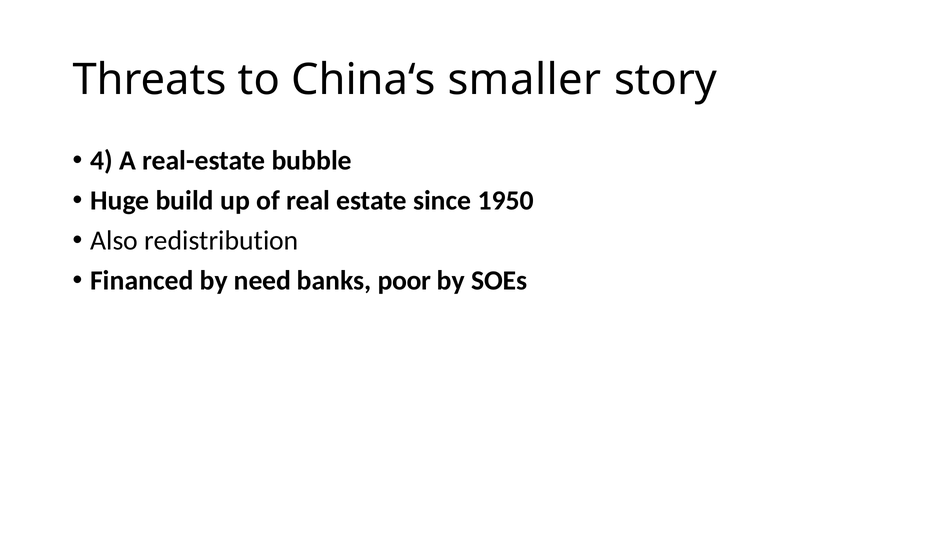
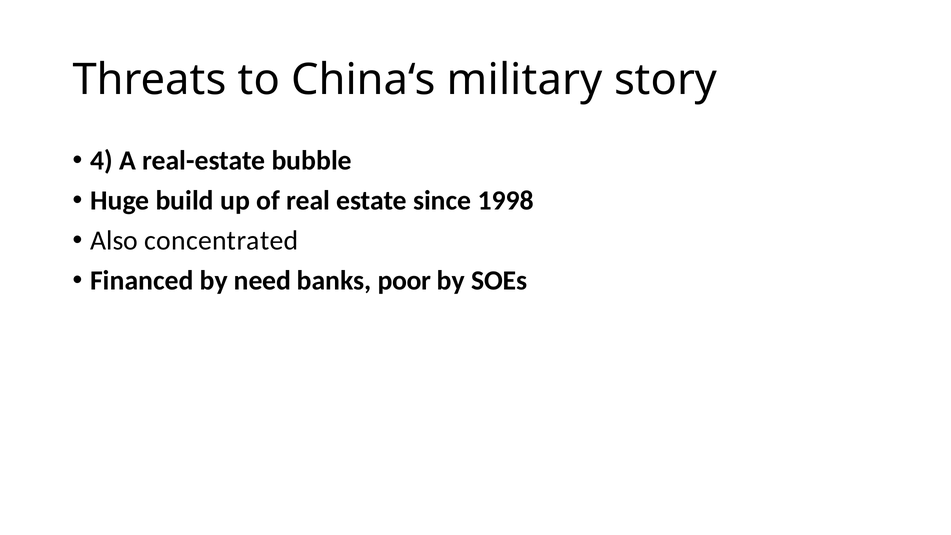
smaller: smaller -> military
1950: 1950 -> 1998
redistribution: redistribution -> concentrated
